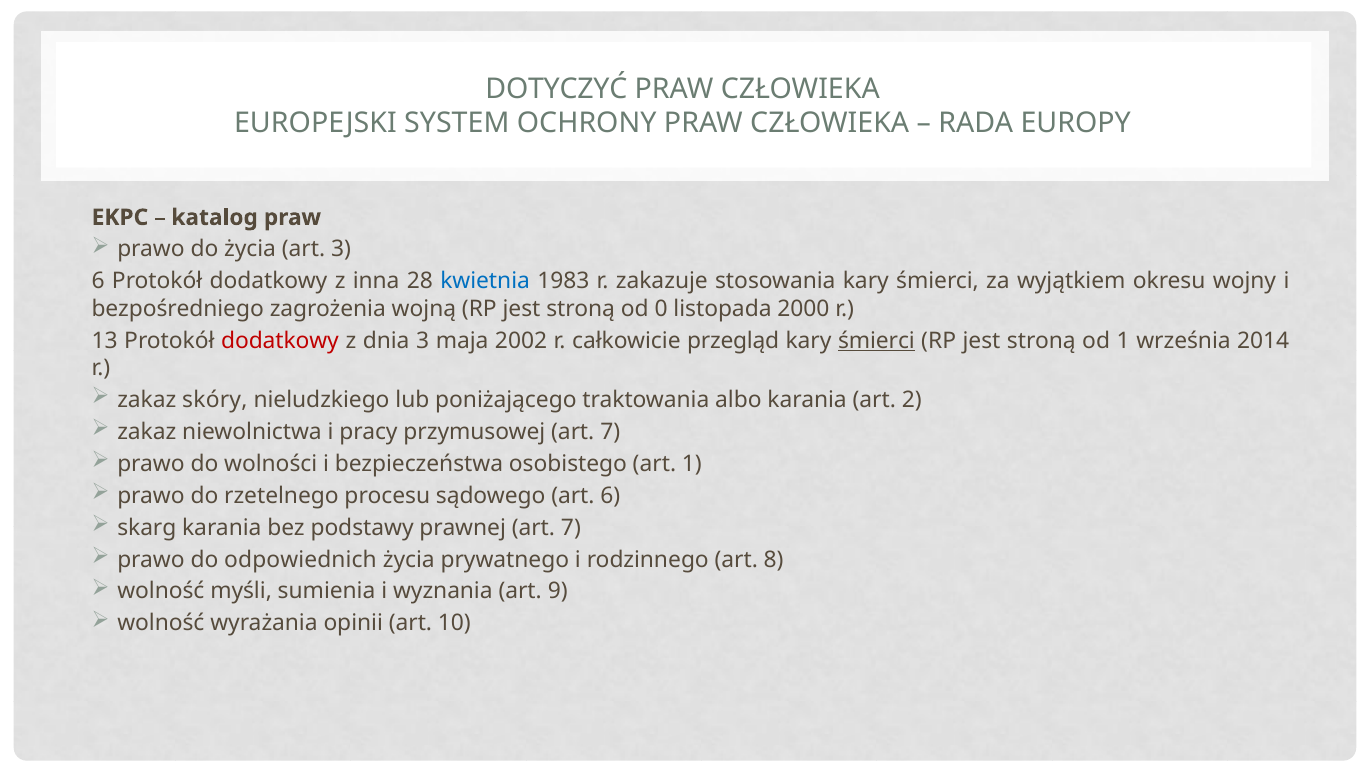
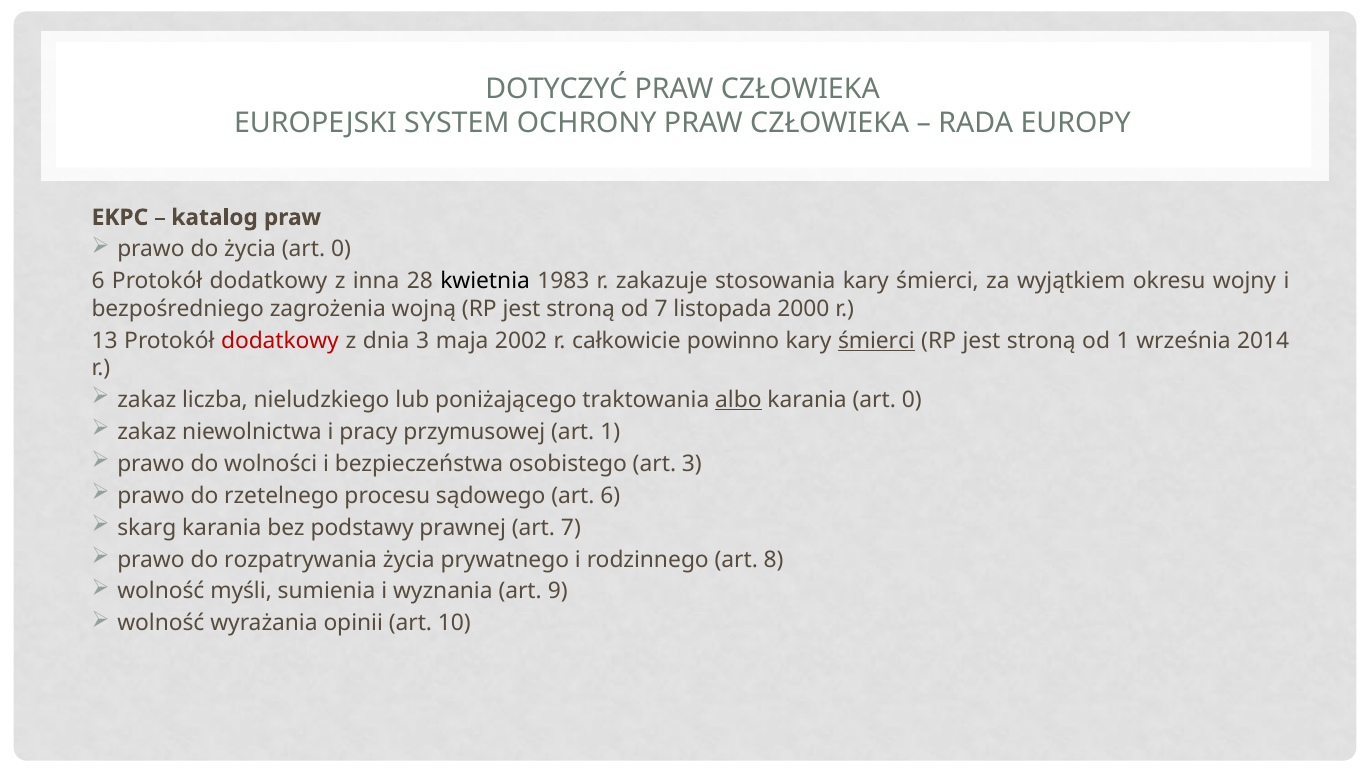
życia art 3: 3 -> 0
kwietnia colour: blue -> black
od 0: 0 -> 7
przegląd: przegląd -> powinno
skóry: skóry -> liczba
albo underline: none -> present
karania art 2: 2 -> 0
przymusowej art 7: 7 -> 1
art 1: 1 -> 3
odpowiednich: odpowiednich -> rozpatrywania
